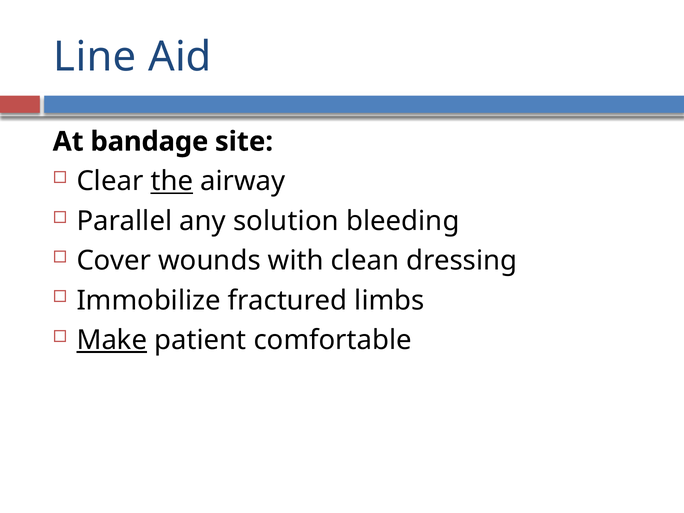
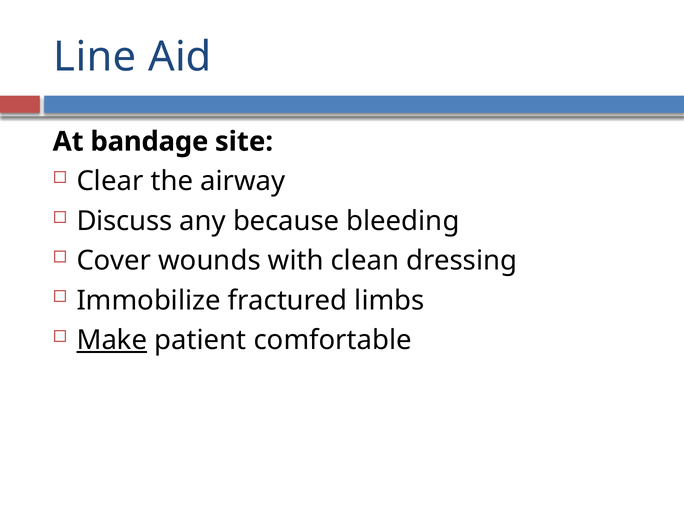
the underline: present -> none
Parallel: Parallel -> Discuss
solution: solution -> because
